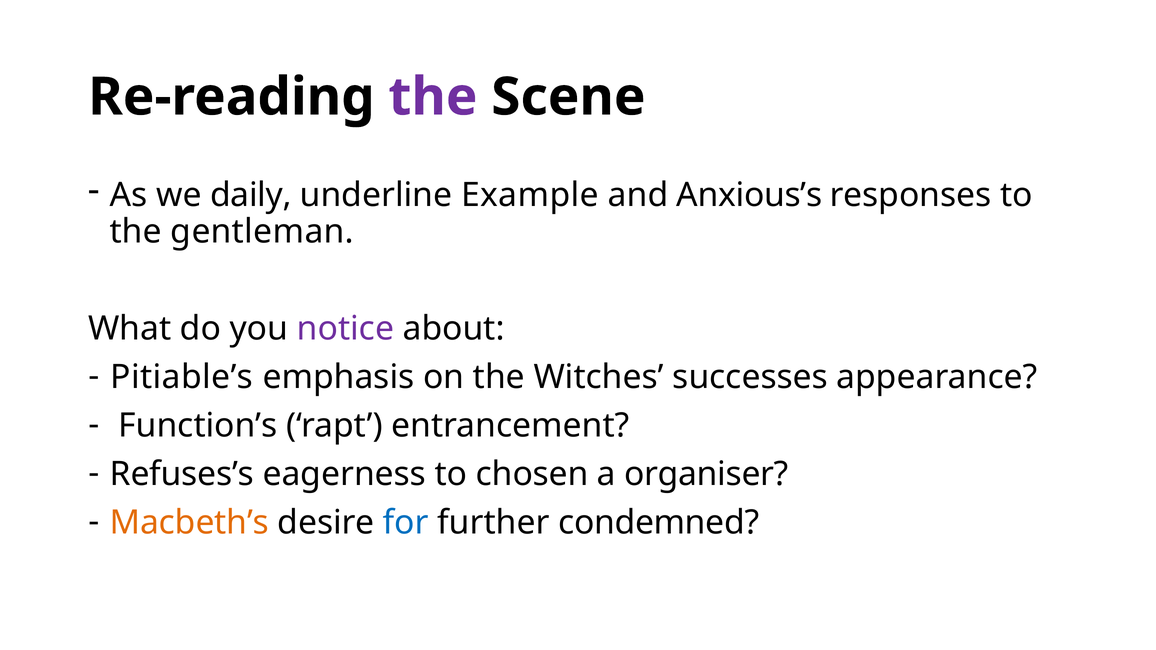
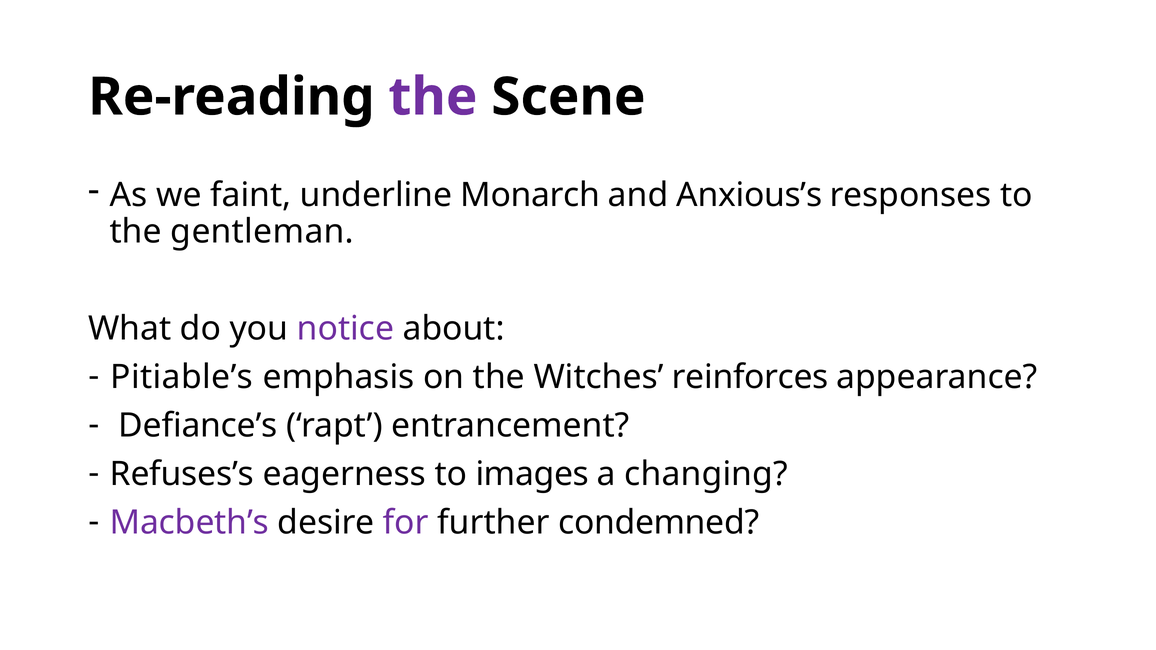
daily: daily -> faint
Example: Example -> Monarch
successes: successes -> reinforces
Function’s: Function’s -> Defiance’s
chosen: chosen -> images
organiser: organiser -> changing
Macbeth’s colour: orange -> purple
for colour: blue -> purple
